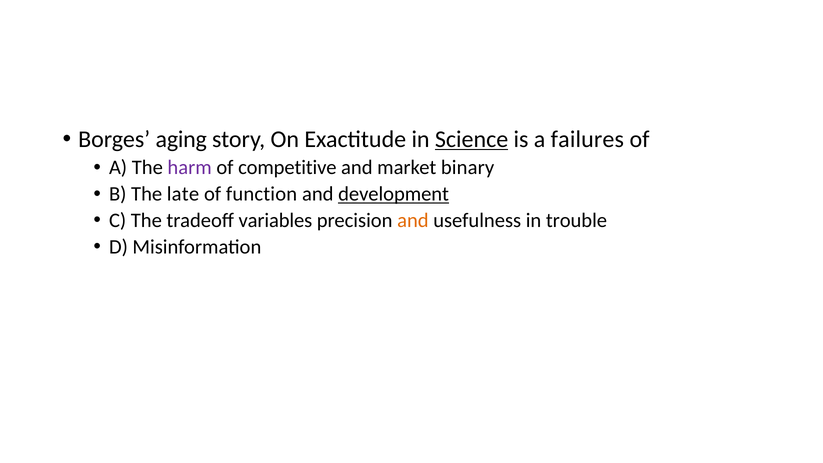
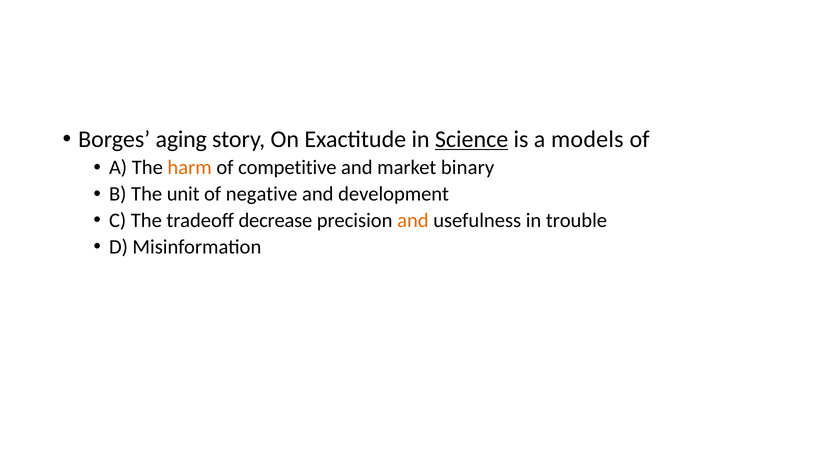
failures: failures -> models
harm colour: purple -> orange
late: late -> unit
function: function -> negative
development underline: present -> none
variables: variables -> decrease
